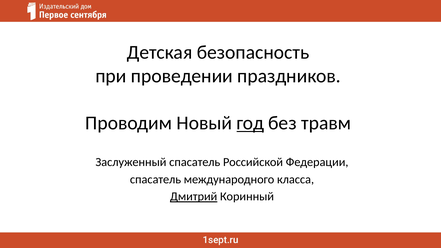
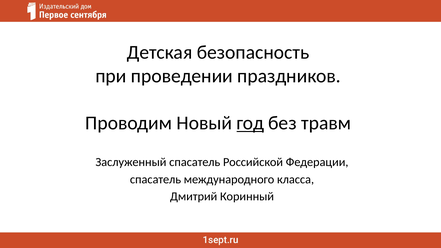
Дмитрий underline: present -> none
